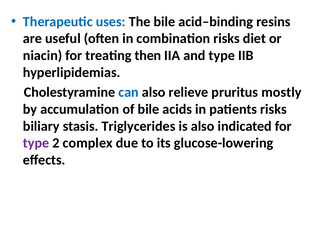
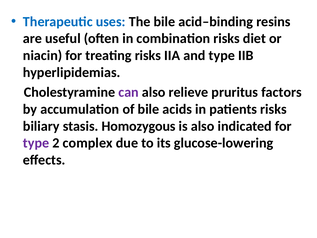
treating then: then -> risks
can colour: blue -> purple
mostly: mostly -> factors
Triglycerides: Triglycerides -> Homozygous
